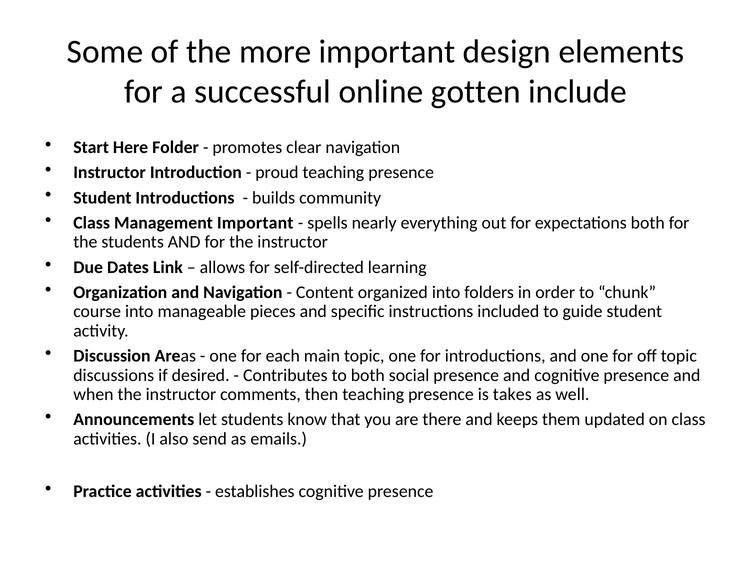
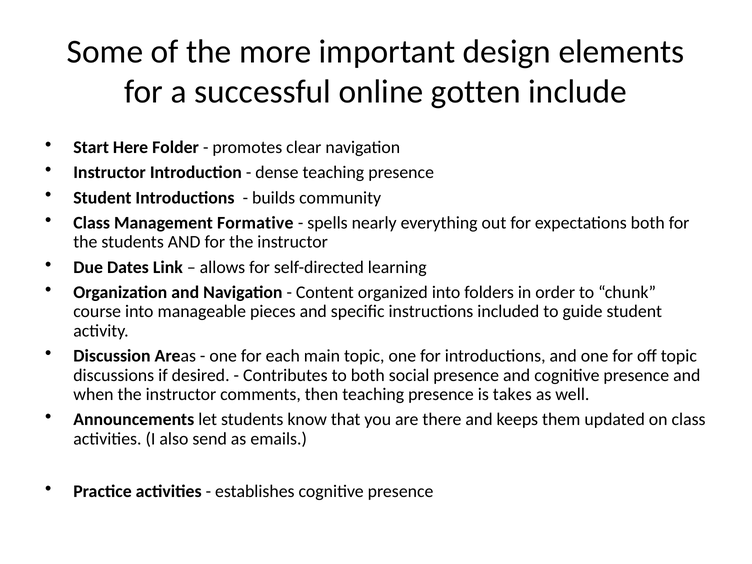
proud: proud -> dense
Management Important: Important -> Formative
